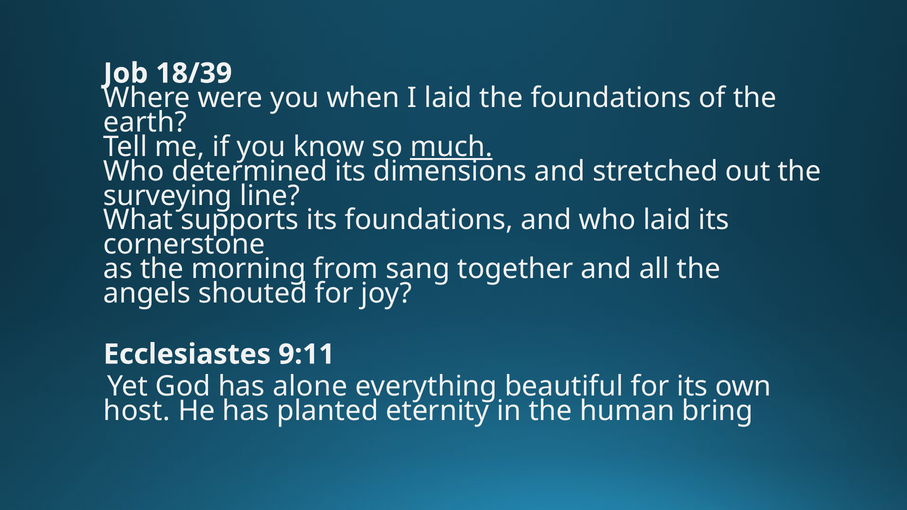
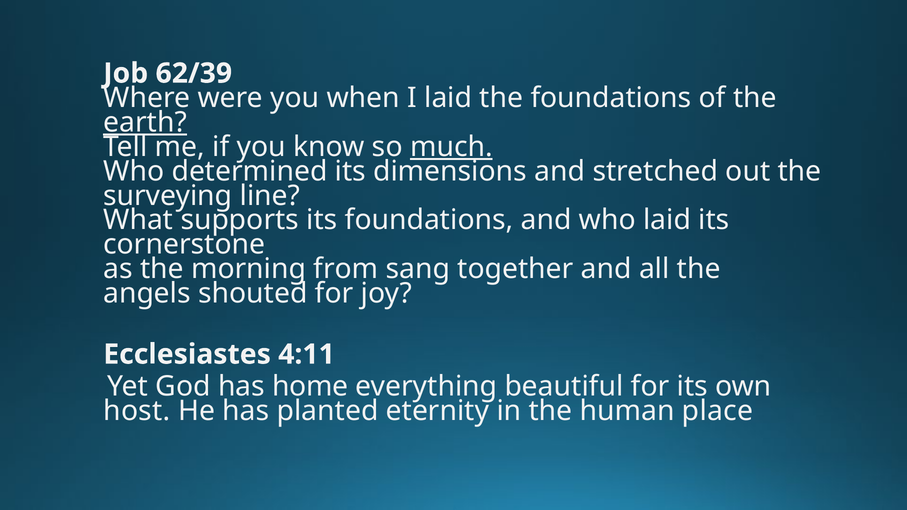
18/39: 18/39 -> 62/39
earth underline: none -> present
9:11: 9:11 -> 4:11
alone: alone -> home
bring: bring -> place
